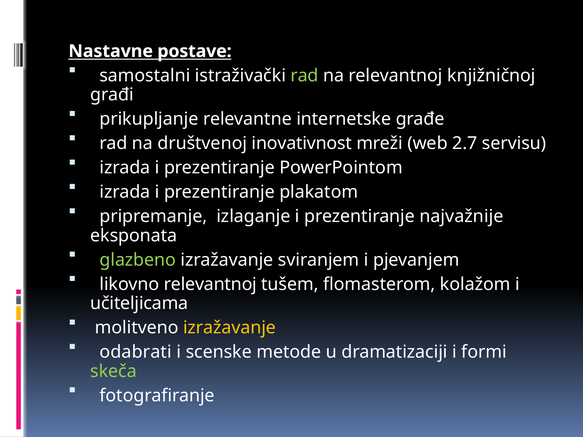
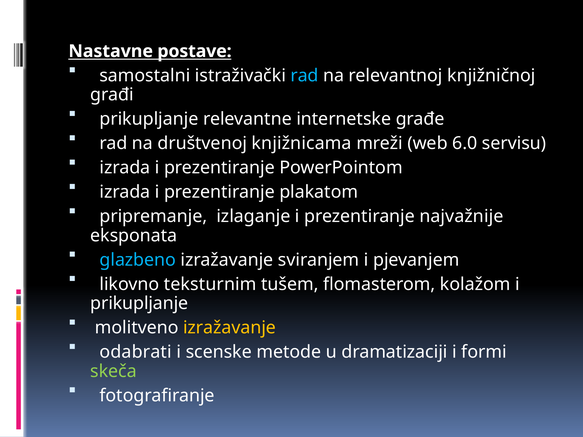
rad at (305, 76) colour: light green -> light blue
inovativnost: inovativnost -> knjižnicama
2.7: 2.7 -> 6.0
glazbeno colour: light green -> light blue
likovno relevantnoj: relevantnoj -> teksturnim
učiteljicama at (139, 304): učiteljicama -> prikupljanje
